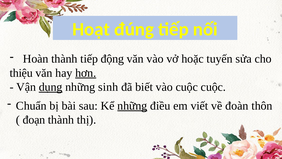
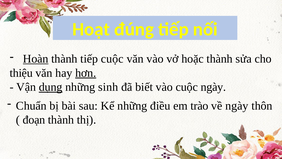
Hoàn underline: none -> present
tiếp động: động -> cuộc
hoặc tuyến: tuyến -> thành
cuộc cuộc: cuộc -> ngày
những at (132, 106) underline: present -> none
viết: viết -> trào
về đoàn: đoàn -> ngày
